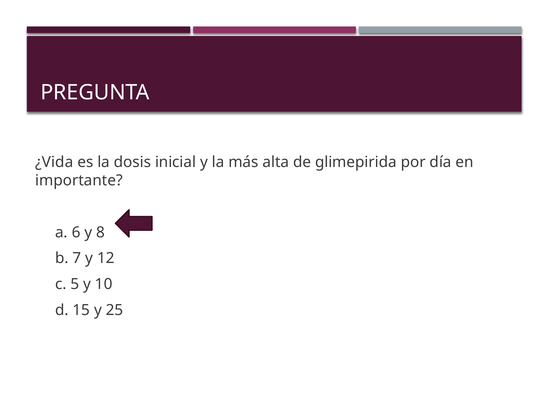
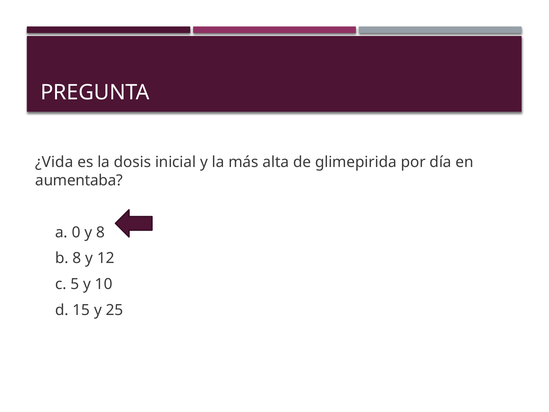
importante: importante -> aumentaba
6: 6 -> 0
b 7: 7 -> 8
